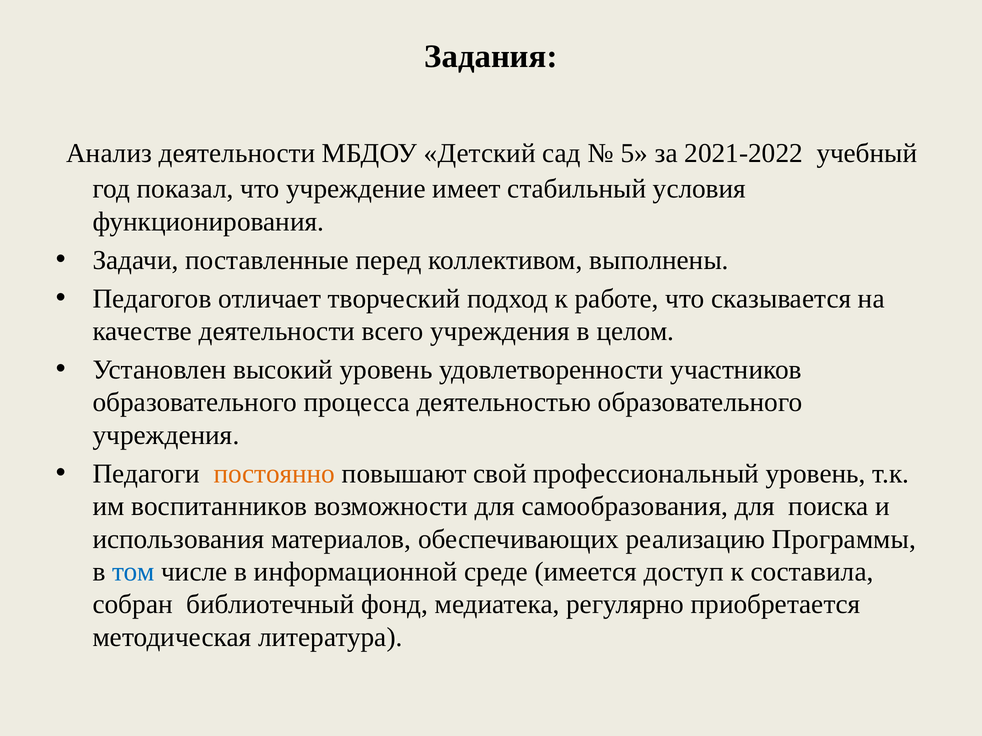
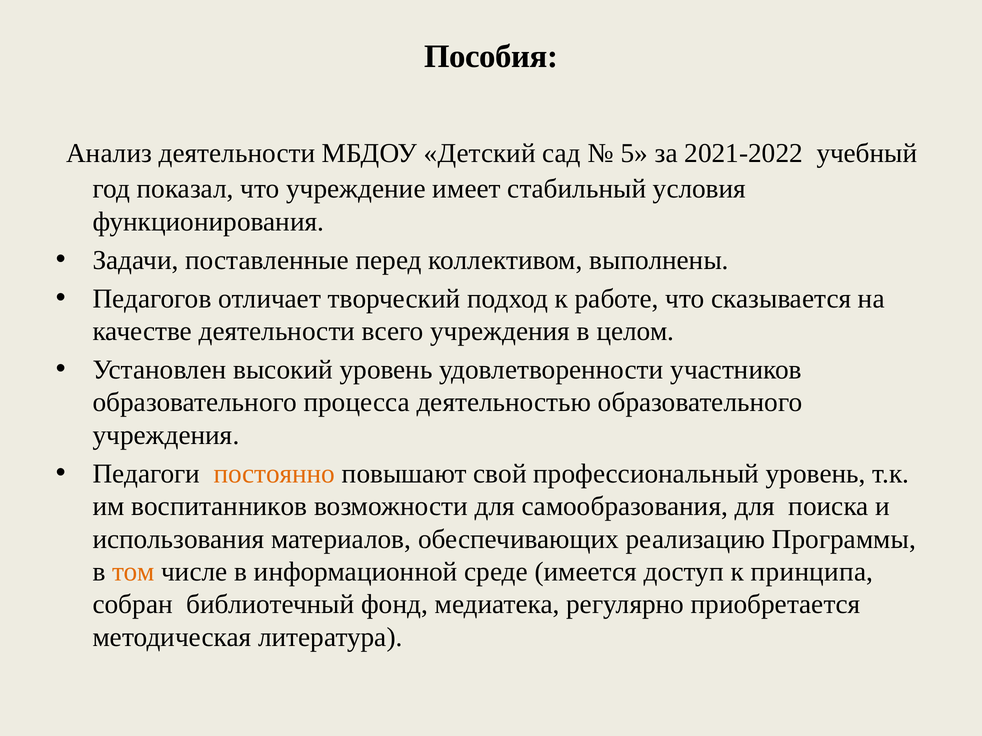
Задания: Задания -> Пособия
том colour: blue -> orange
составила: составила -> принципа
